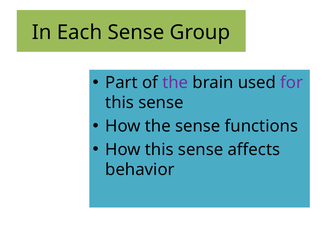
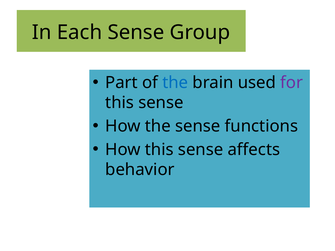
the at (175, 83) colour: purple -> blue
